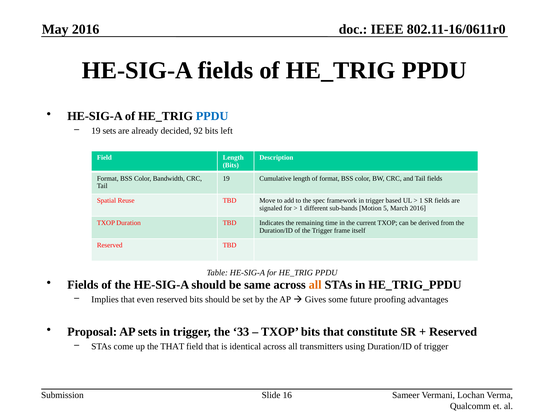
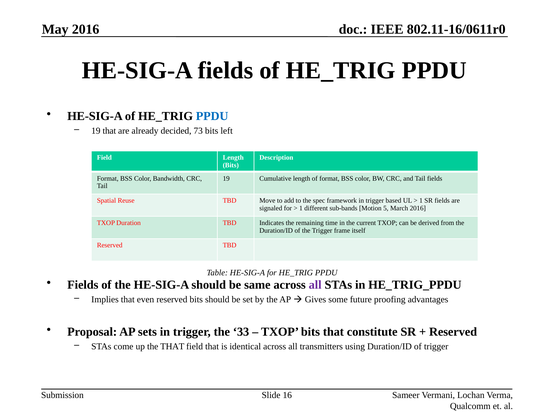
19 sets: sets -> that
92: 92 -> 73
all at (315, 285) colour: orange -> purple
